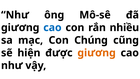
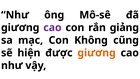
cao at (52, 28) colour: blue -> purple
nhiều: nhiều -> giảng
Chúng: Chúng -> Không
